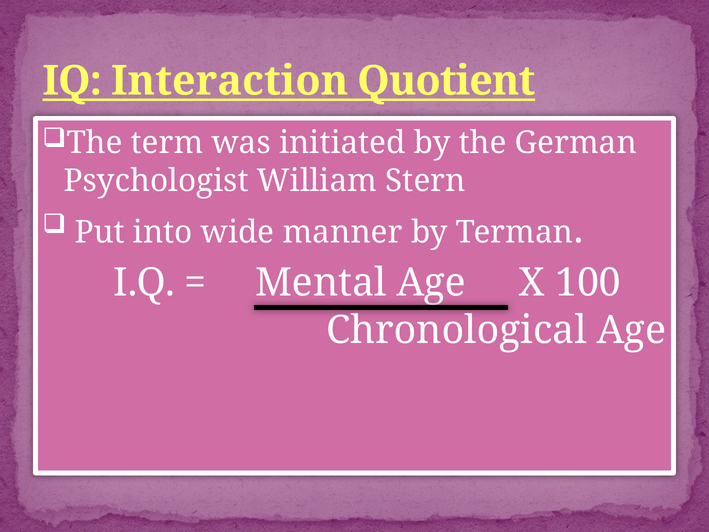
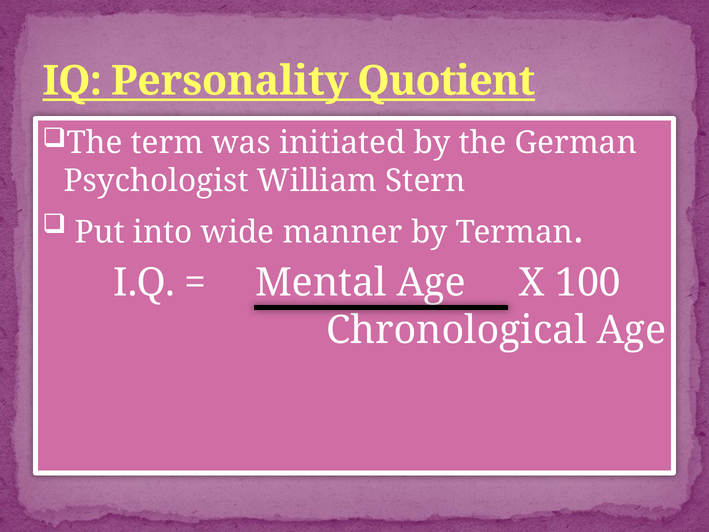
Interaction: Interaction -> Personality
